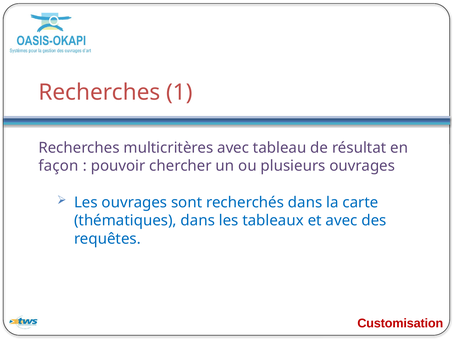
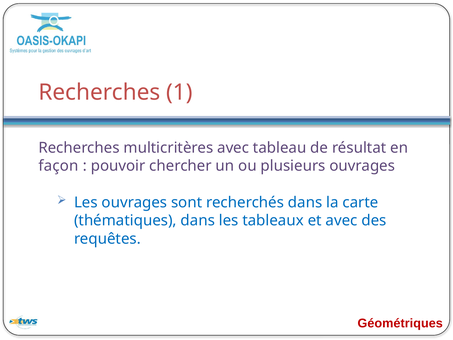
Customisation: Customisation -> Géométriques
